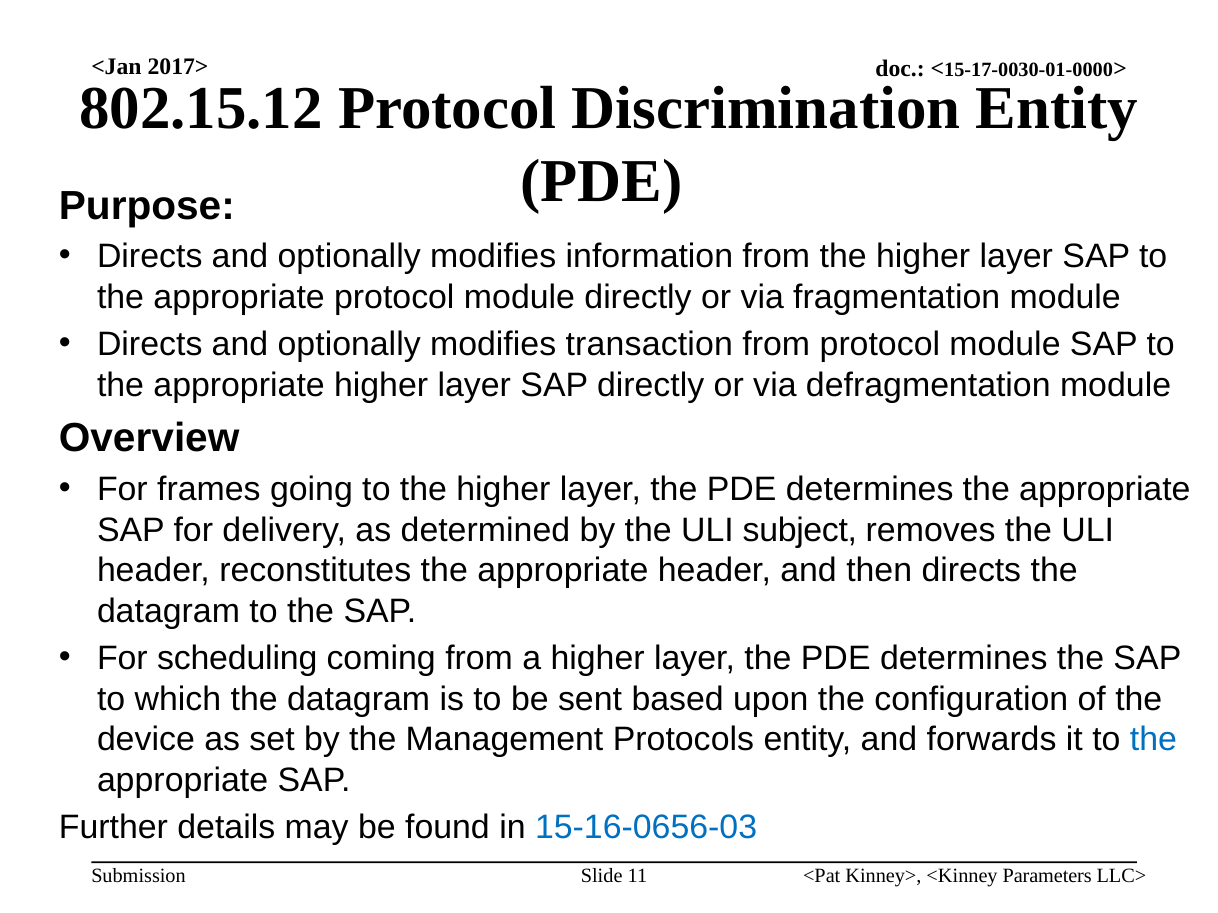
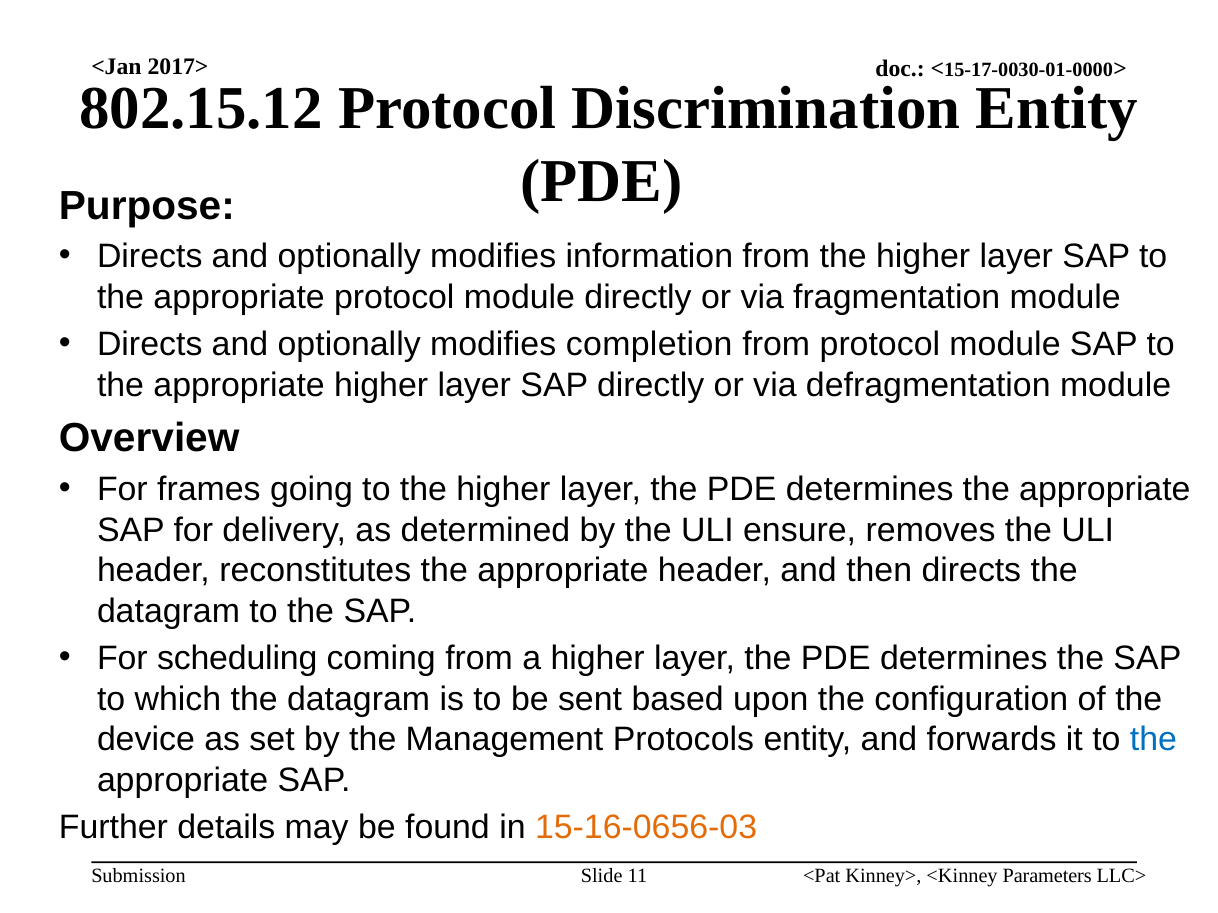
transaction: transaction -> completion
subject: subject -> ensure
15-16-0656-03 colour: blue -> orange
